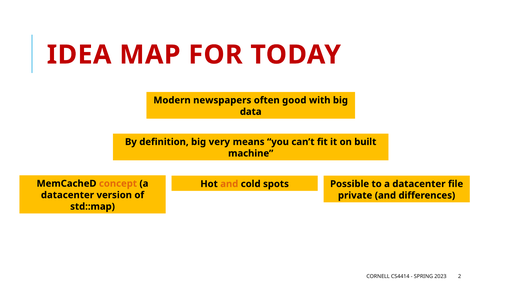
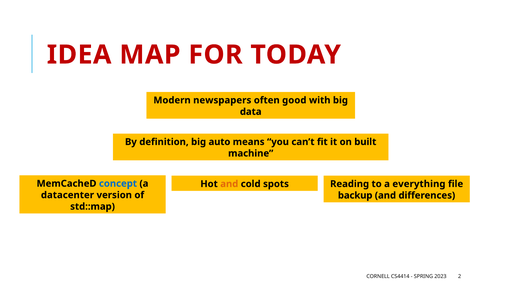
very: very -> auto
concept colour: orange -> blue
Possible: Possible -> Reading
to a datacenter: datacenter -> everything
private: private -> backup
